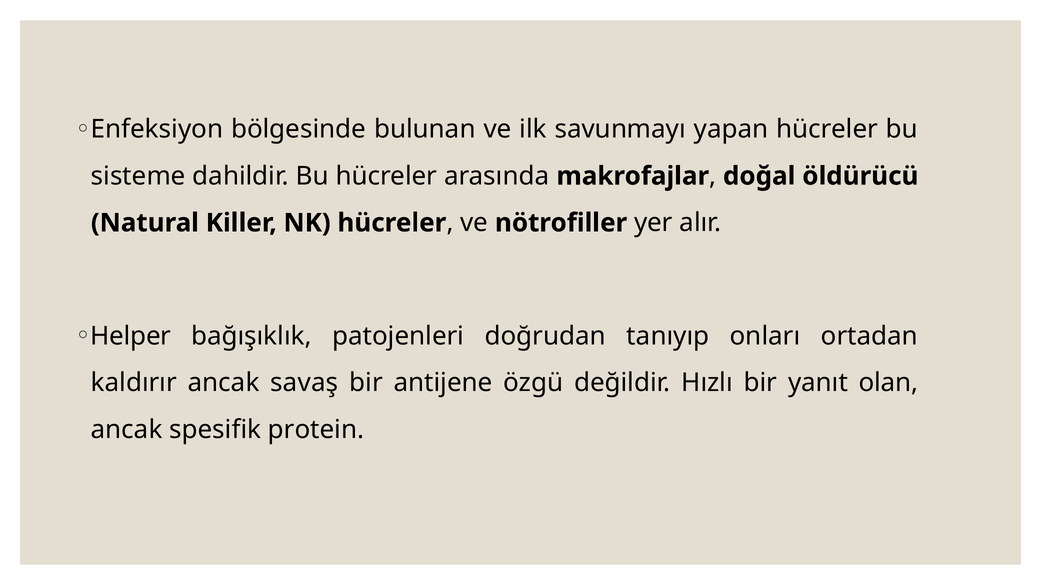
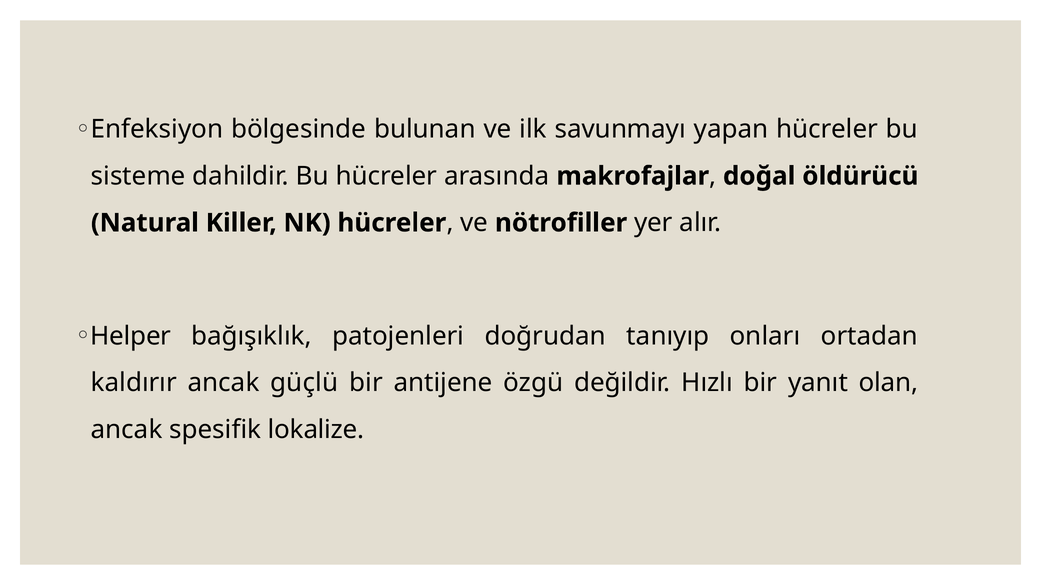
savaş: savaş -> güçlü
protein: protein -> lokalize
